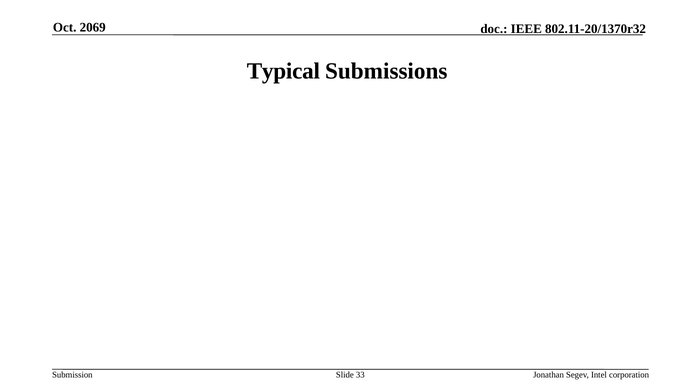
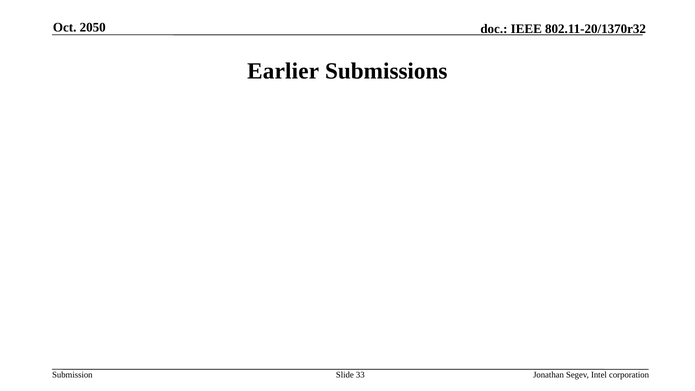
2069: 2069 -> 2050
Typical: Typical -> Earlier
